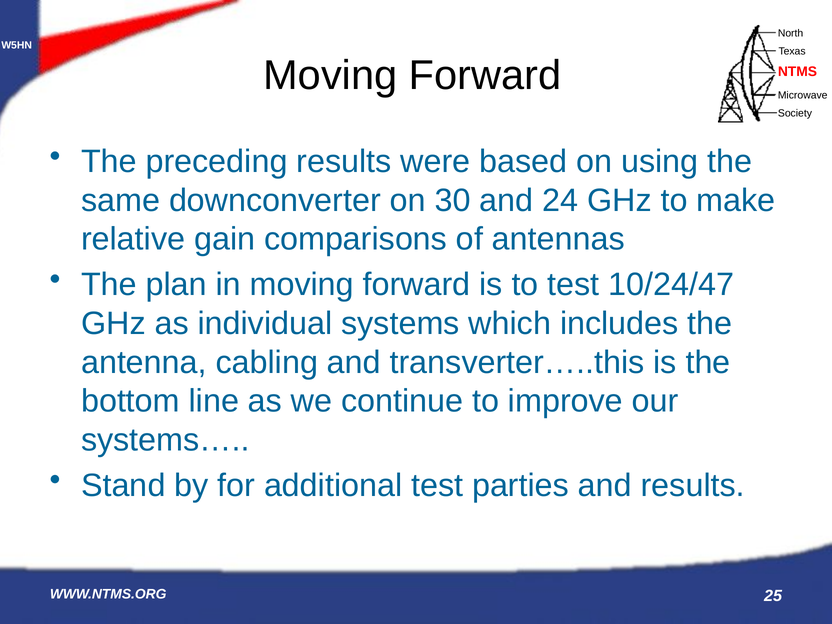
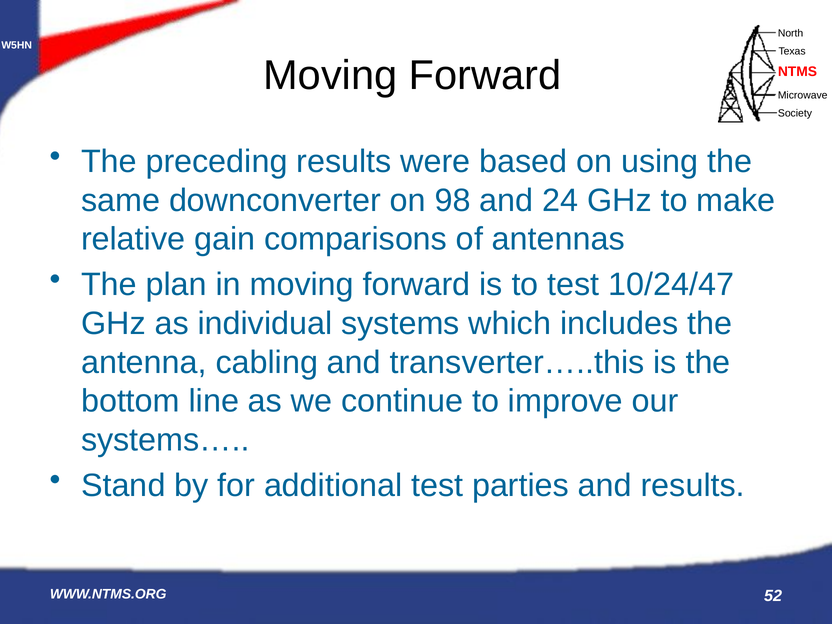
30: 30 -> 98
25: 25 -> 52
